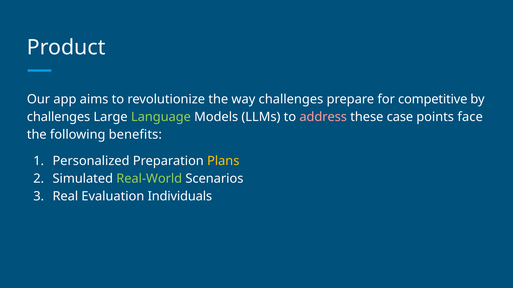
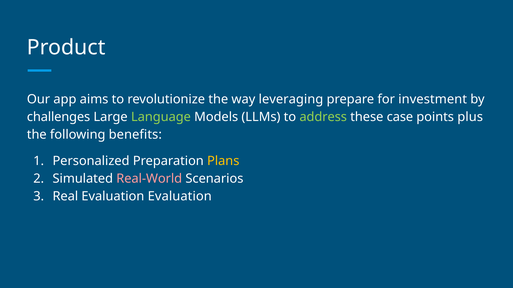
way challenges: challenges -> leveraging
competitive: competitive -> investment
address colour: pink -> light green
face: face -> plus
Real-World colour: light green -> pink
Evaluation Individuals: Individuals -> Evaluation
